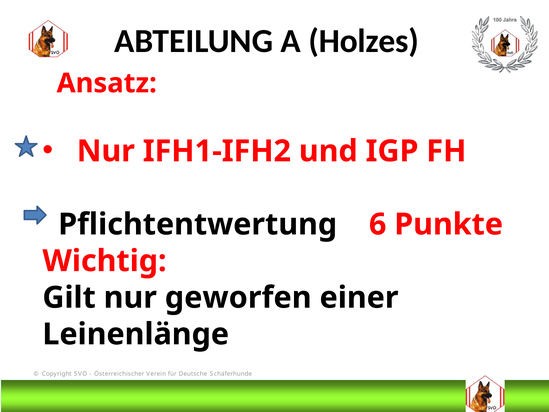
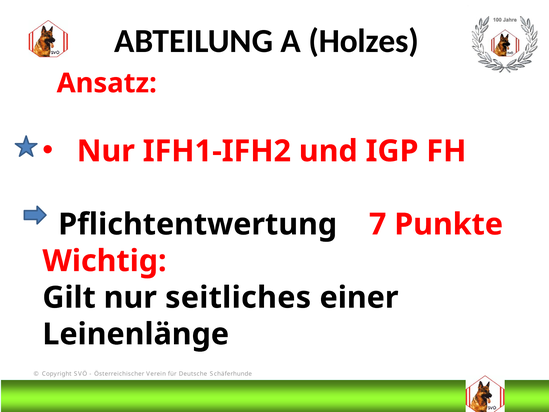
6: 6 -> 7
geworfen: geworfen -> seitliches
